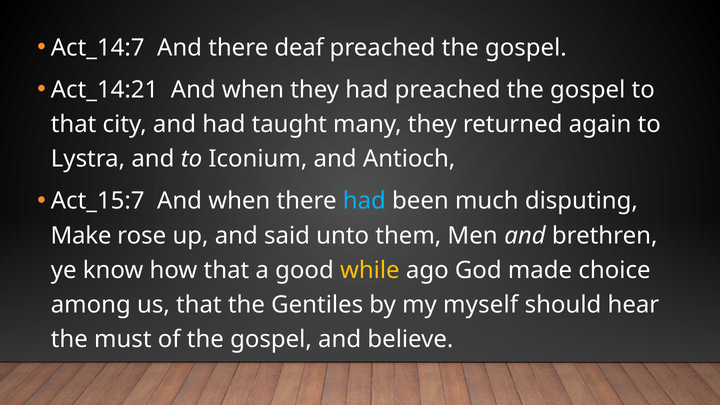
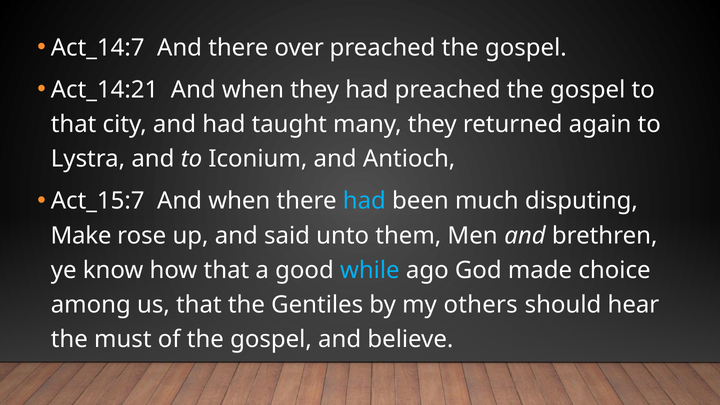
deaf: deaf -> over
while colour: yellow -> light blue
myself: myself -> others
